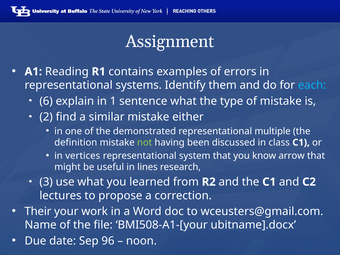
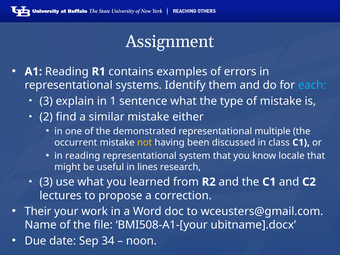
6 at (46, 101): 6 -> 3
definition: definition -> occurrent
not colour: light green -> yellow
in vertices: vertices -> reading
arrow: arrow -> locale
96: 96 -> 34
